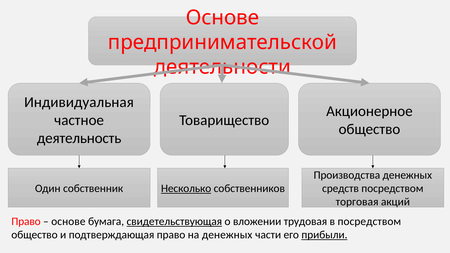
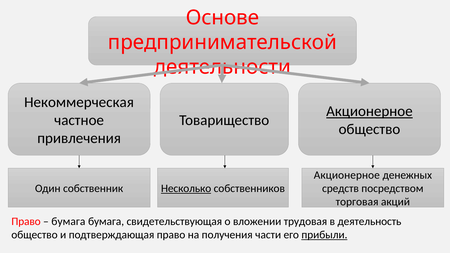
Индивидуальная: Индивидуальная -> Некоммерческая
Акционерное at (369, 111) underline: none -> present
деятельность: деятельность -> привлечения
Производства at (347, 175): Производства -> Акционерное
основе at (68, 222): основе -> бумага
свидетельствующая underline: present -> none
в посредством: посредством -> деятельность
на денежных: денежных -> получения
